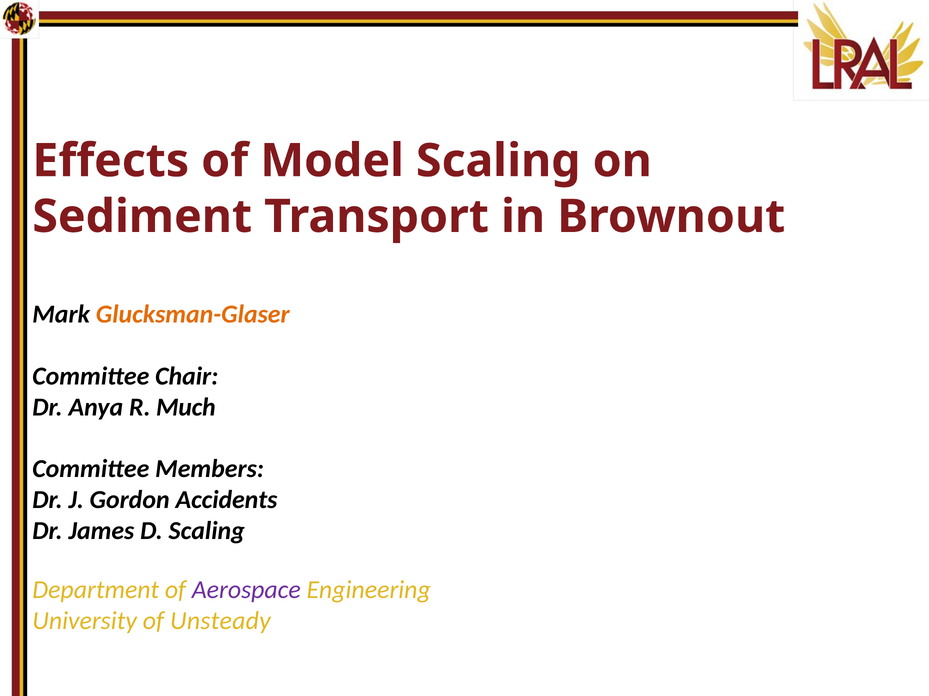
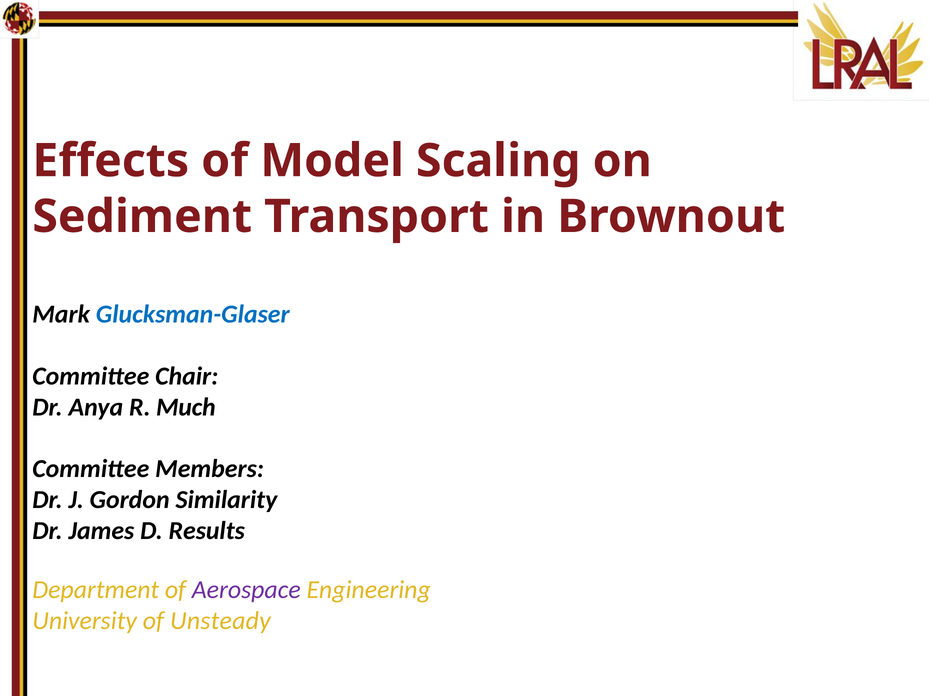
Glucksman-Glaser colour: orange -> blue
Accidents: Accidents -> Similarity
D Scaling: Scaling -> Results
